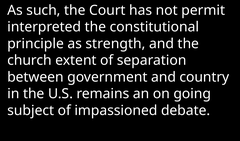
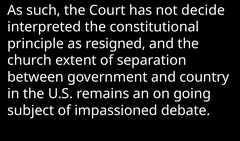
permit: permit -> decide
strength: strength -> resigned
